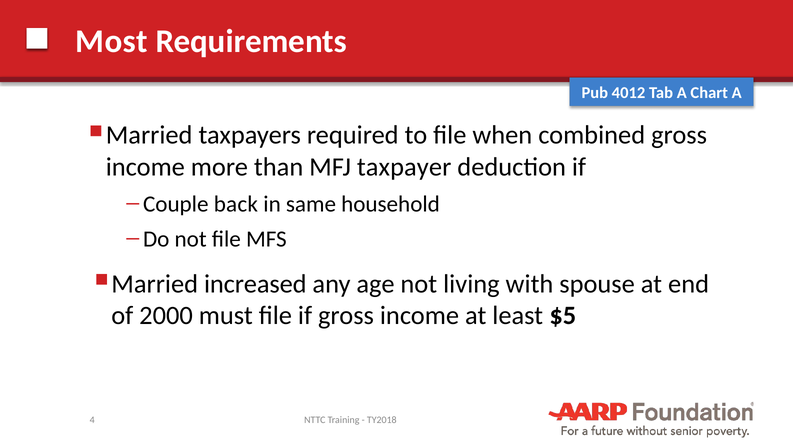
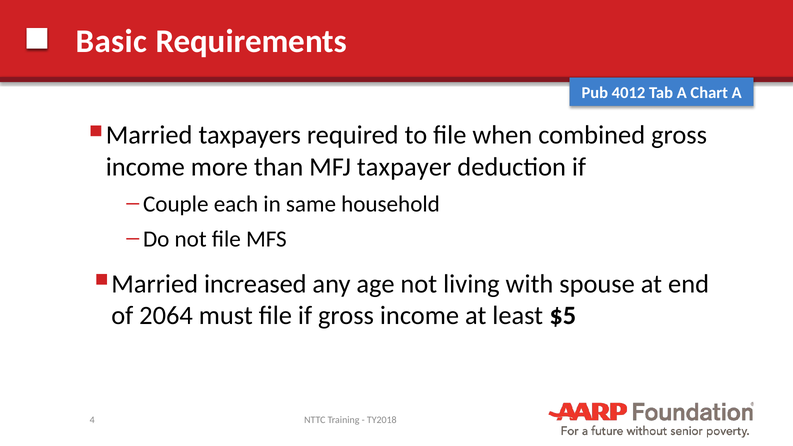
Most: Most -> Basic
back: back -> each
2000: 2000 -> 2064
